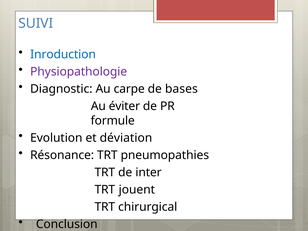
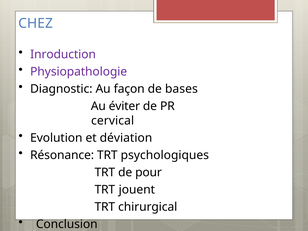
SUIVI: SUIVI -> CHEZ
Inroduction colour: blue -> purple
carpe: carpe -> façon
formule: formule -> cervical
pneumopathies: pneumopathies -> psychologiques
inter: inter -> pour
